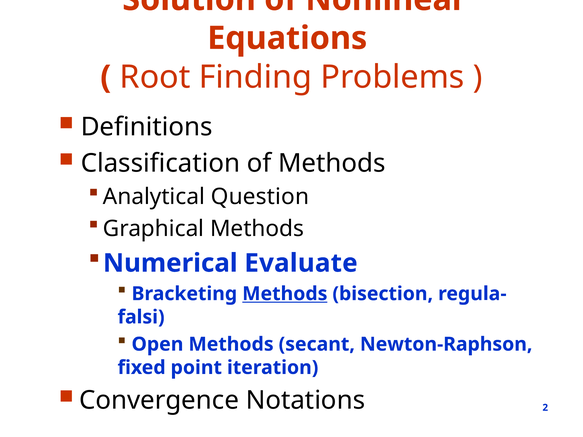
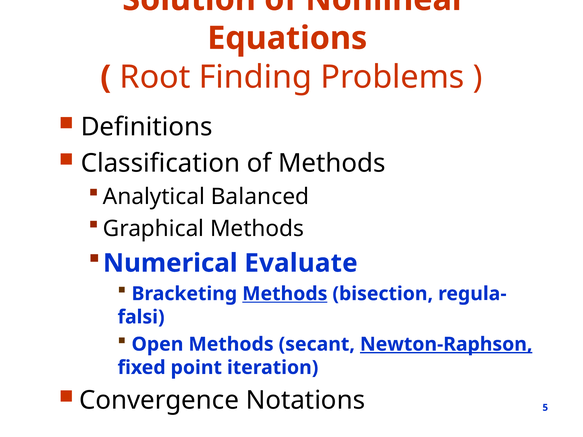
Question: Question -> Balanced
Newton-Raphson underline: none -> present
2: 2 -> 5
